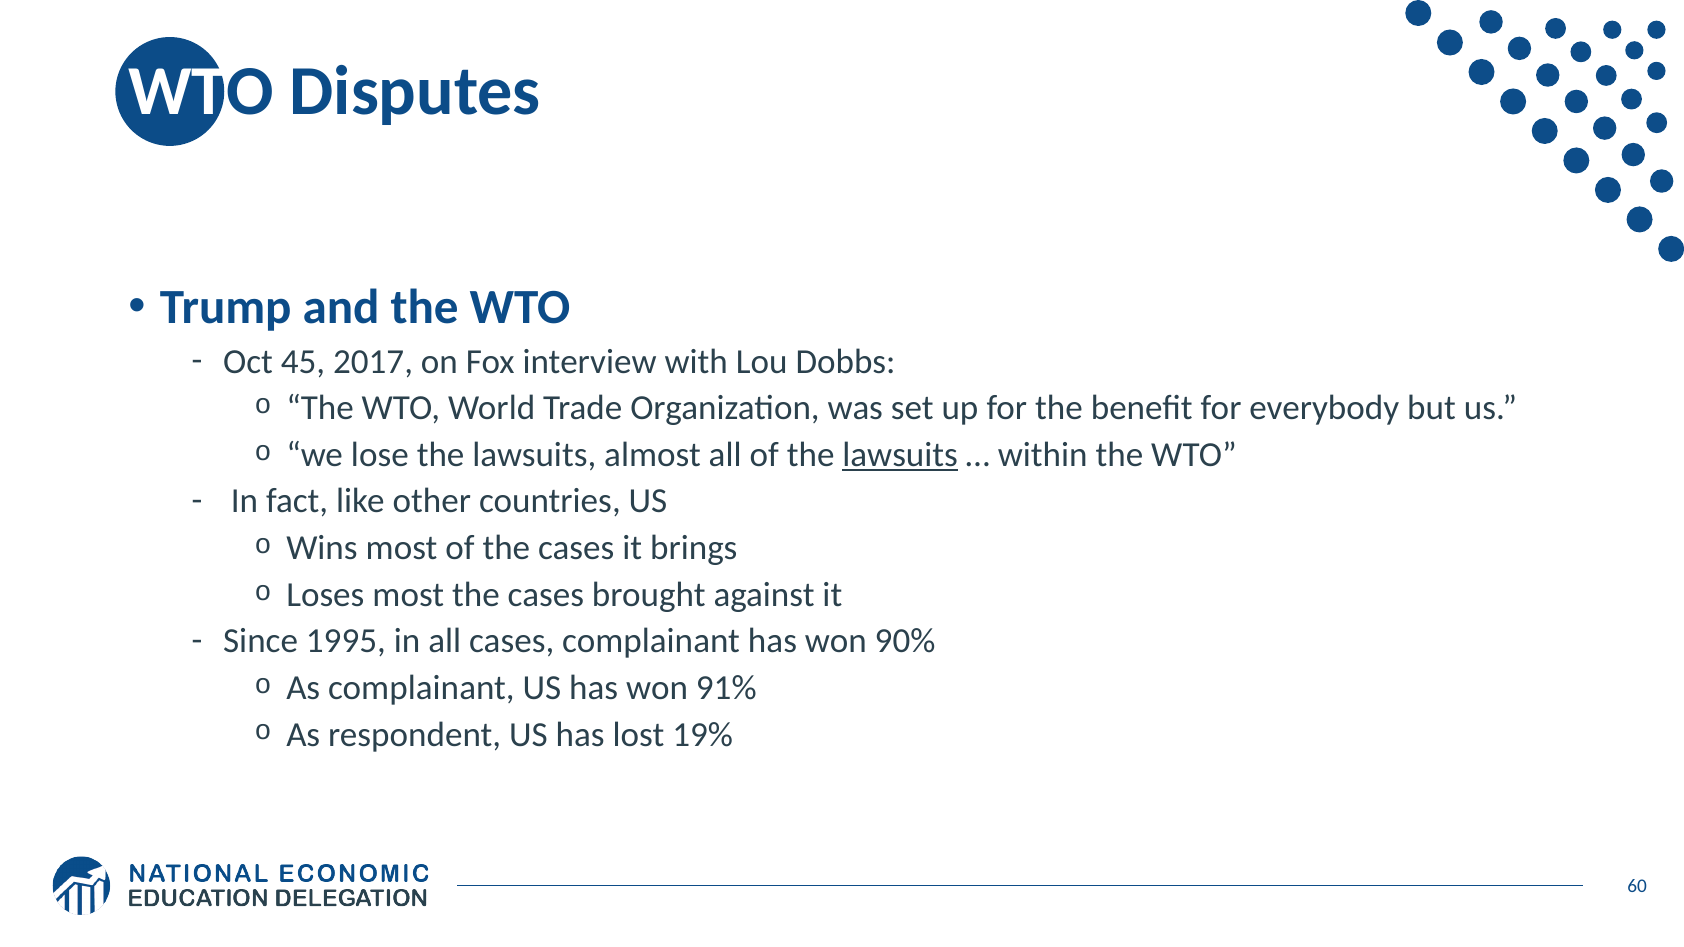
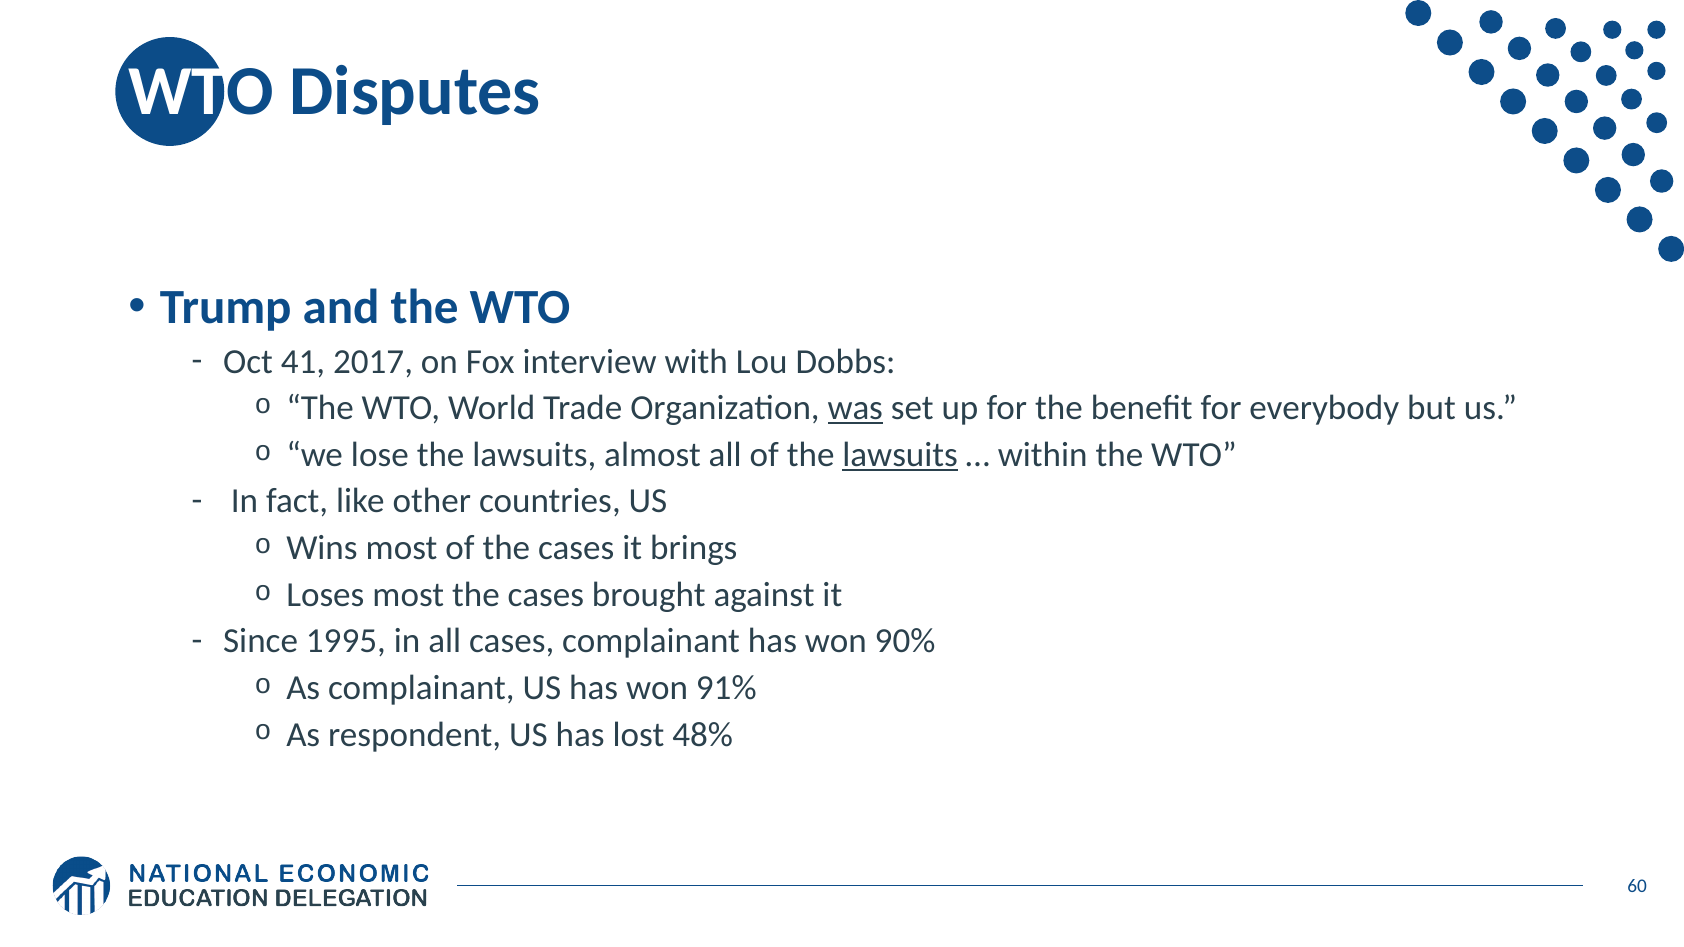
45: 45 -> 41
was underline: none -> present
19%: 19% -> 48%
